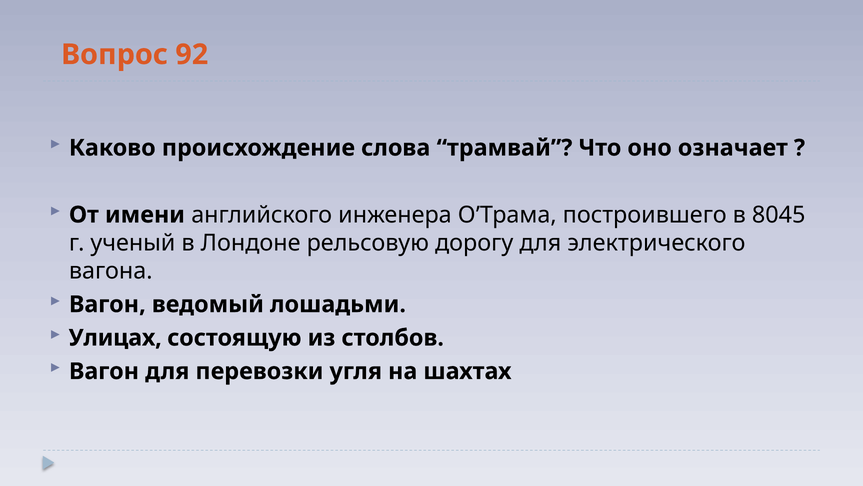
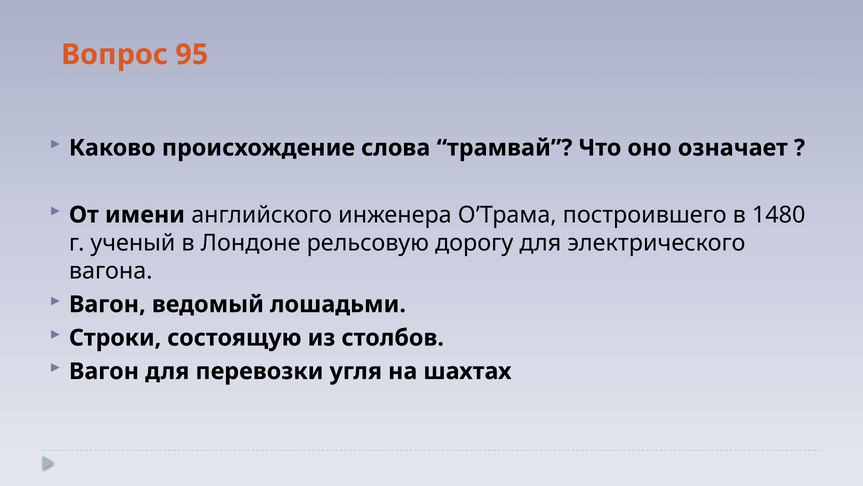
92: 92 -> 95
8045: 8045 -> 1480
Улицах: Улицах -> Строки
